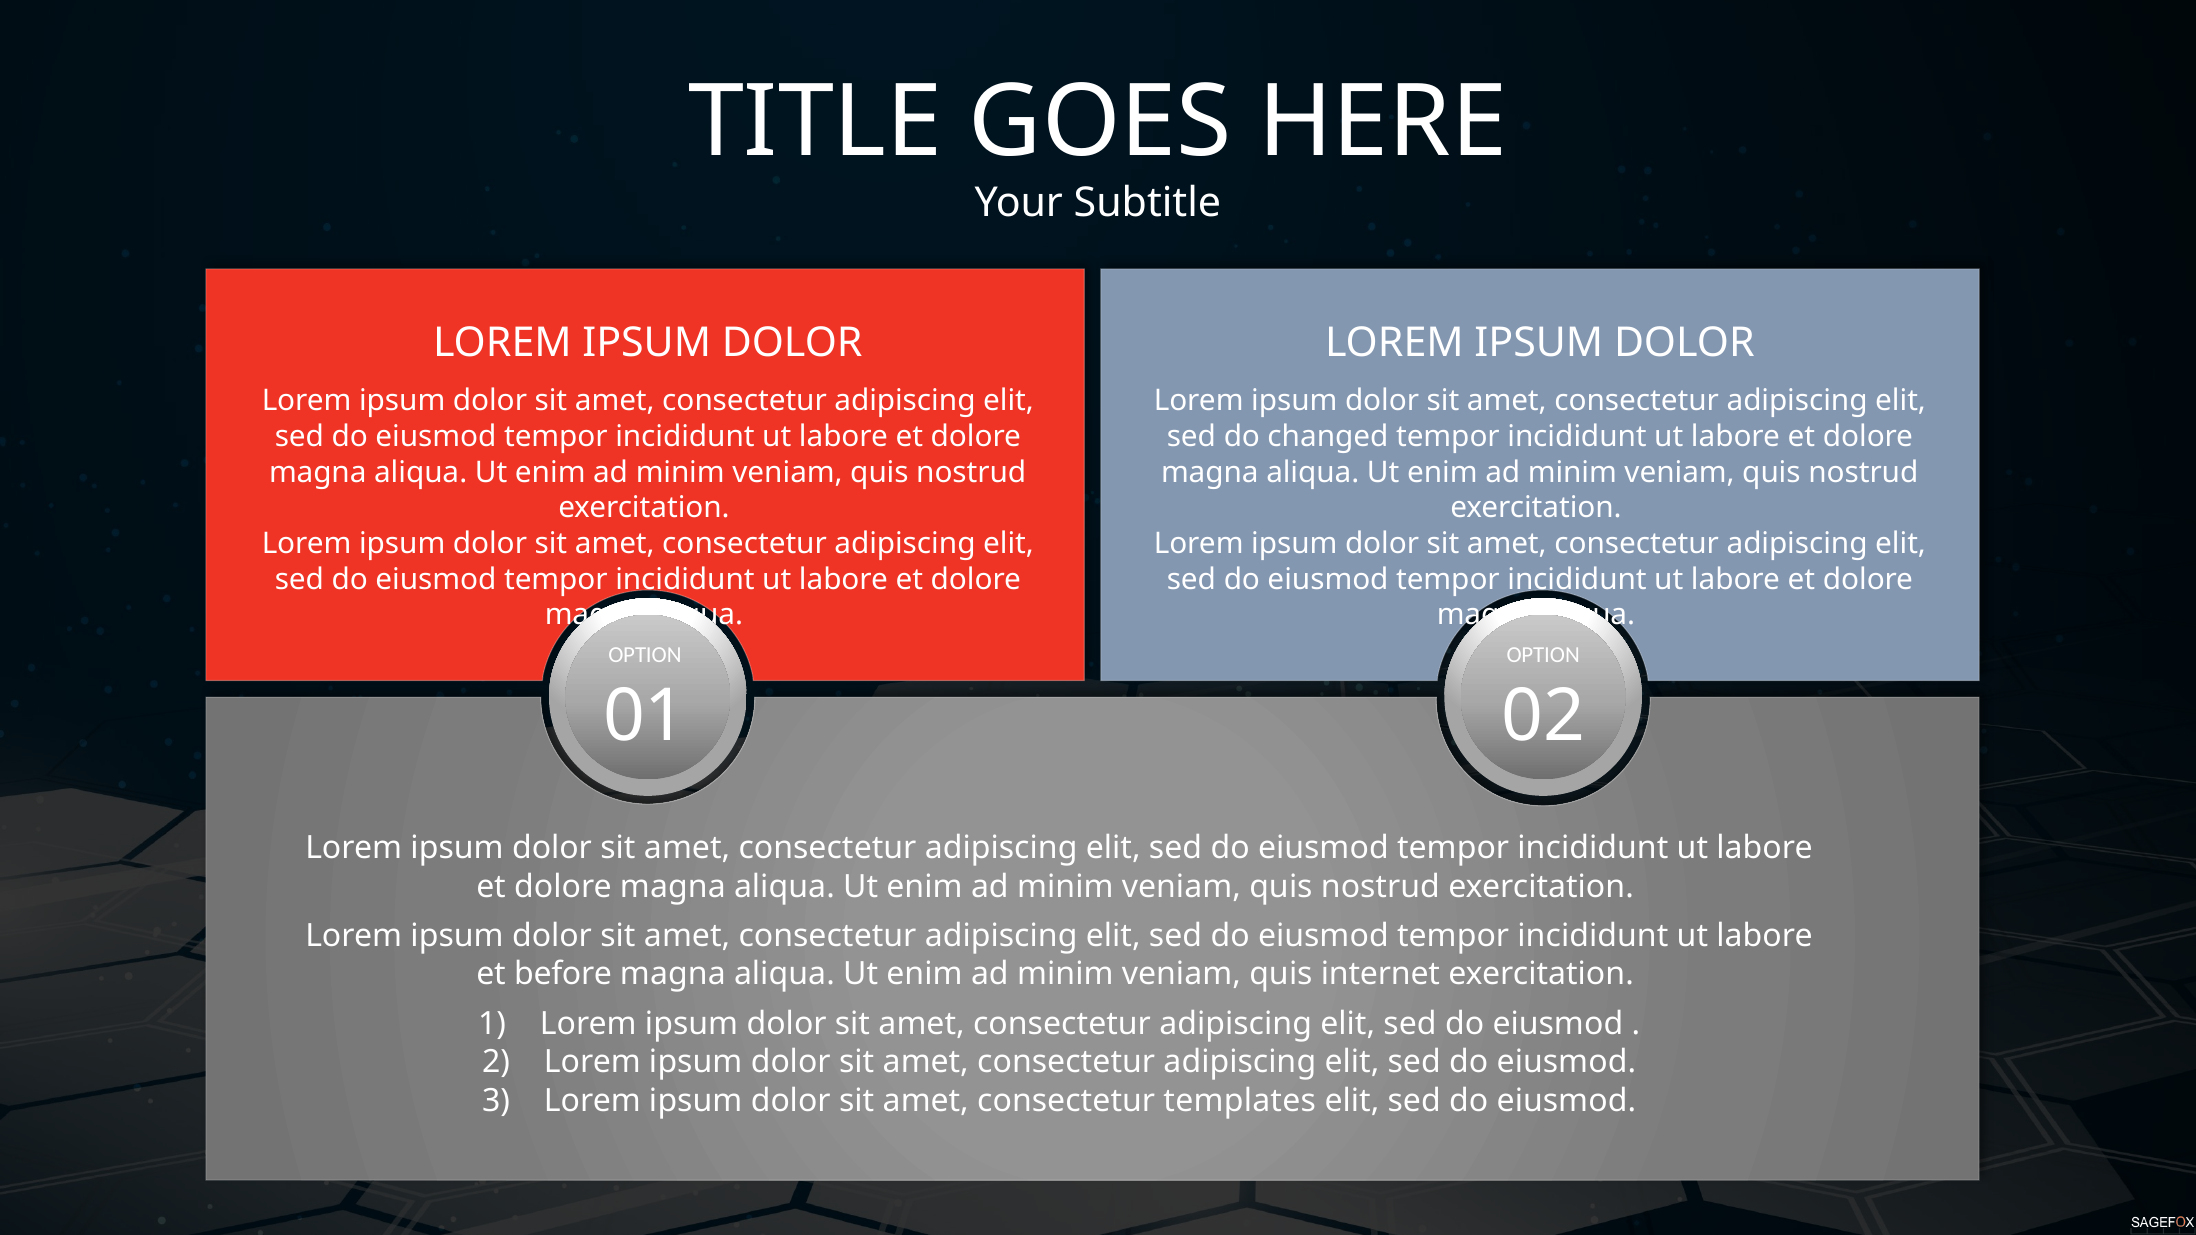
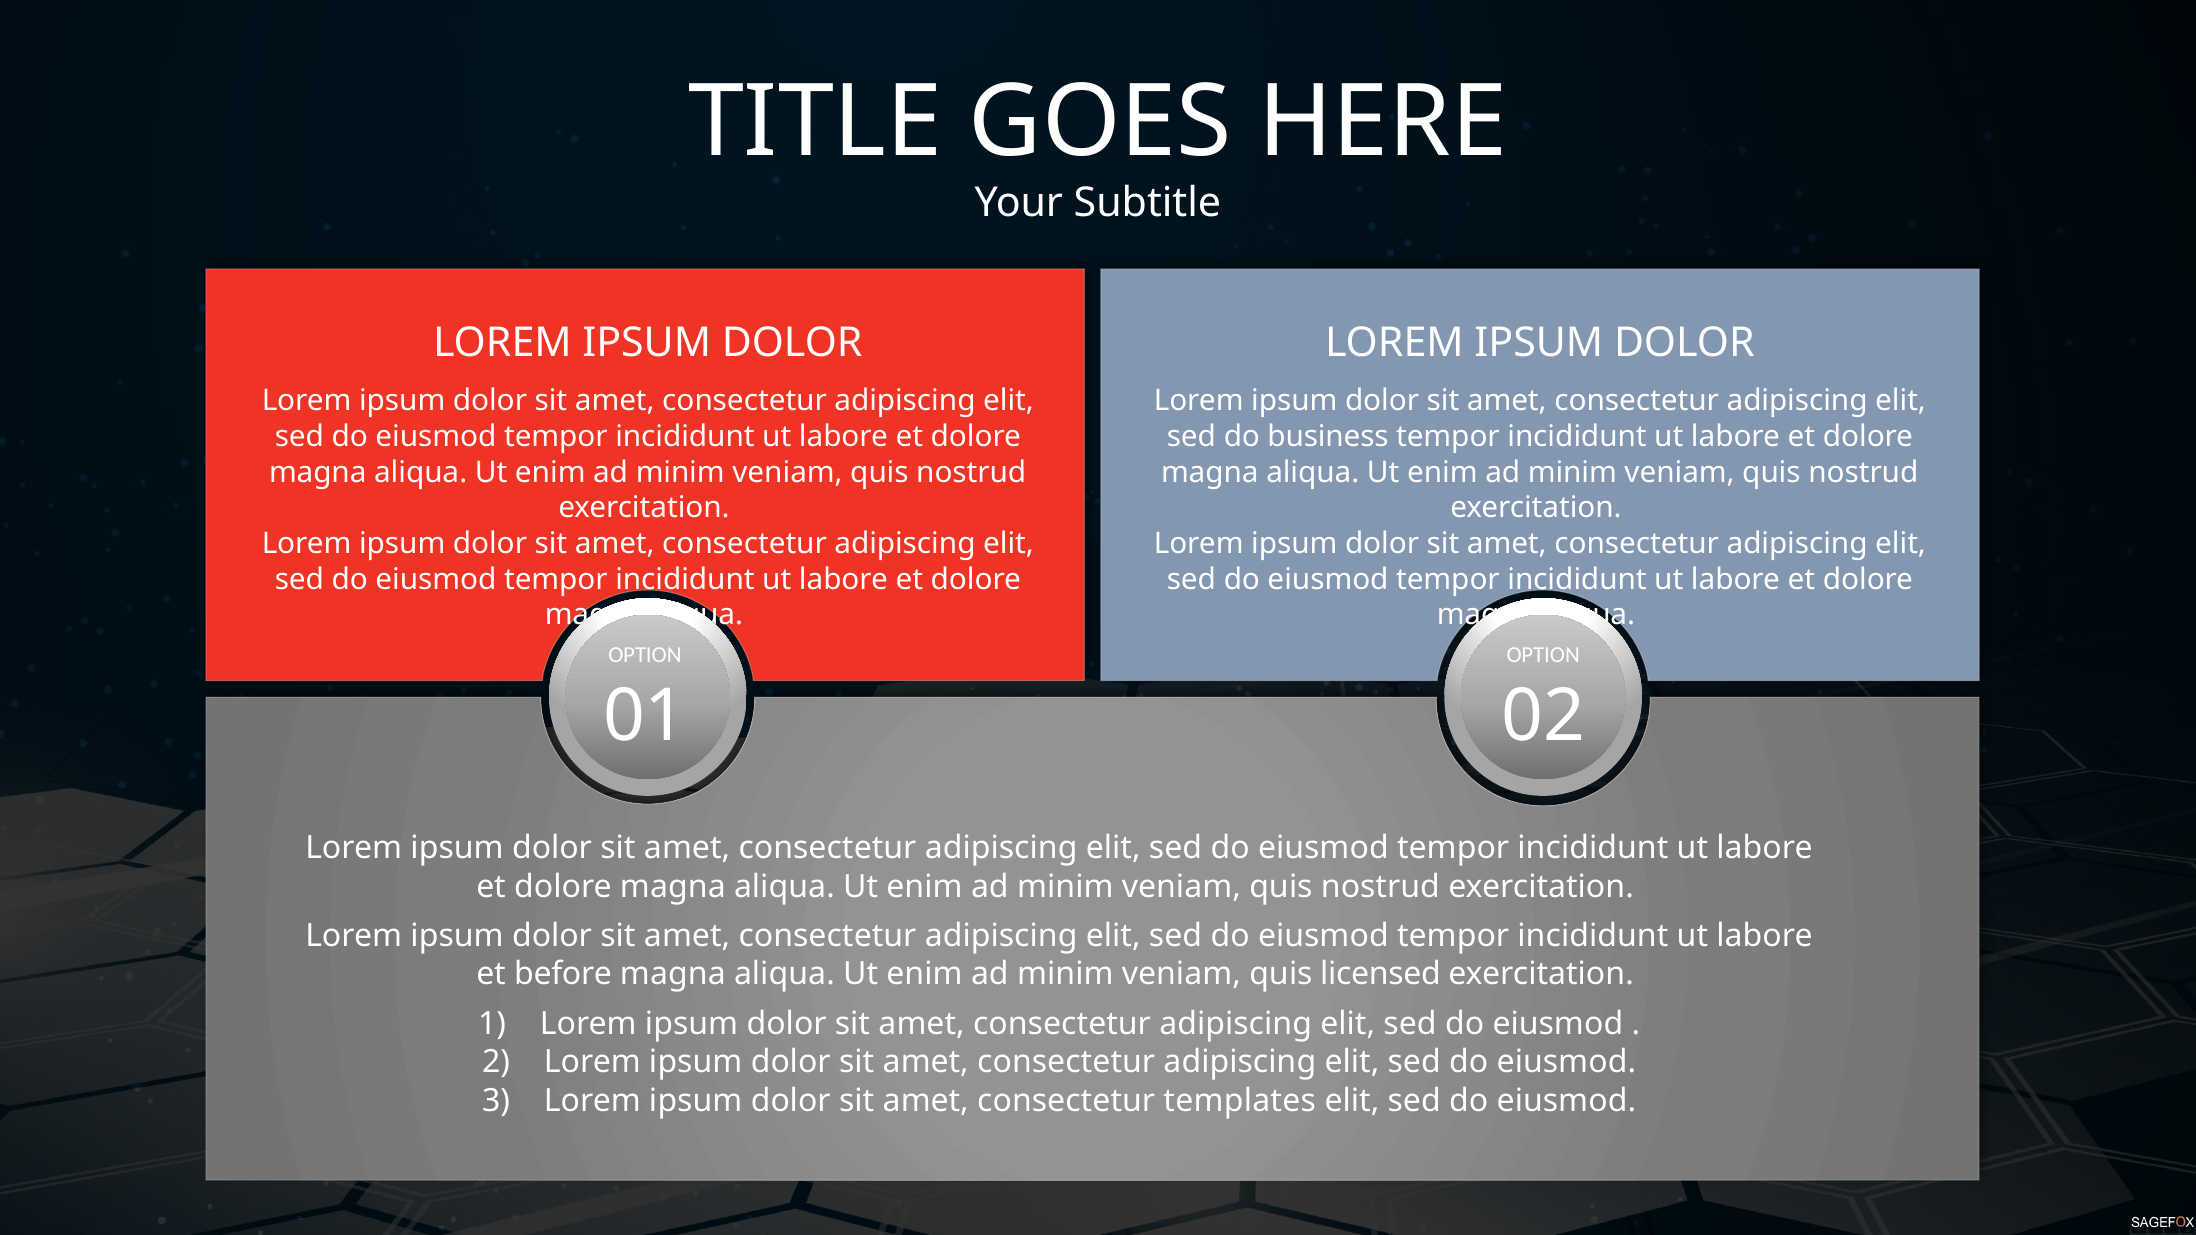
changed: changed -> business
internet: internet -> licensed
